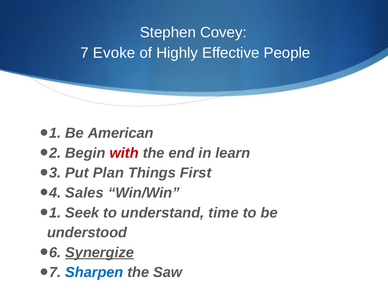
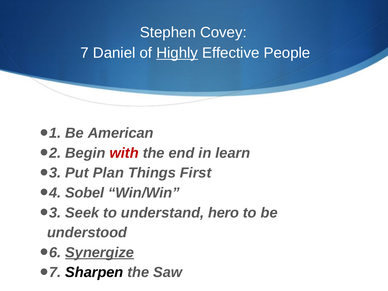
Evoke: Evoke -> Daniel
Highly underline: none -> present
Sales: Sales -> Sobel
1 at (55, 213): 1 -> 3
time: time -> hero
Sharpen colour: blue -> black
